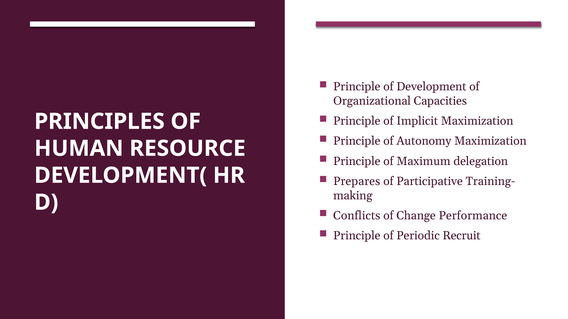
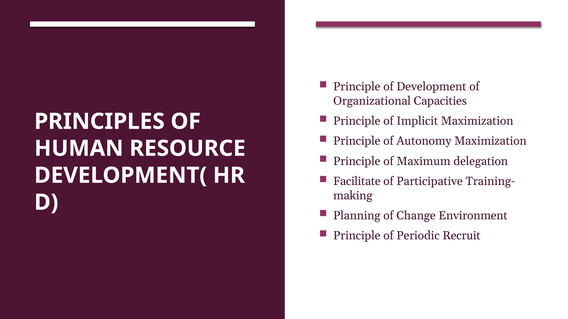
Prepares: Prepares -> Facilitate
Conflicts: Conflicts -> Planning
Performance: Performance -> Environment
